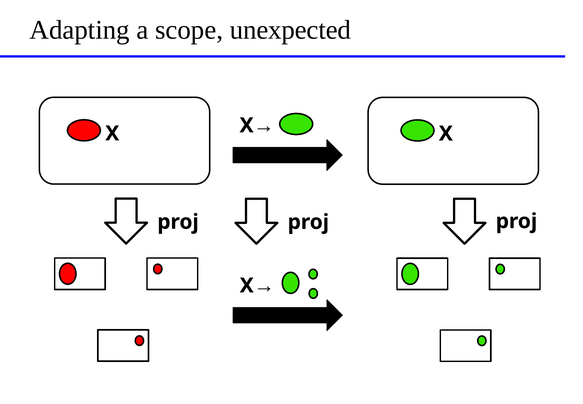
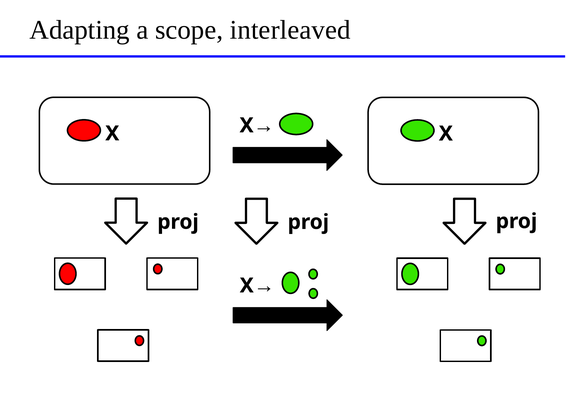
unexpected: unexpected -> interleaved
